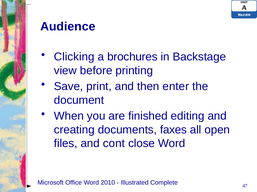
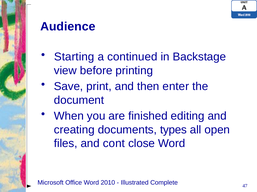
Clicking: Clicking -> Starting
brochures: brochures -> continued
faxes: faxes -> types
